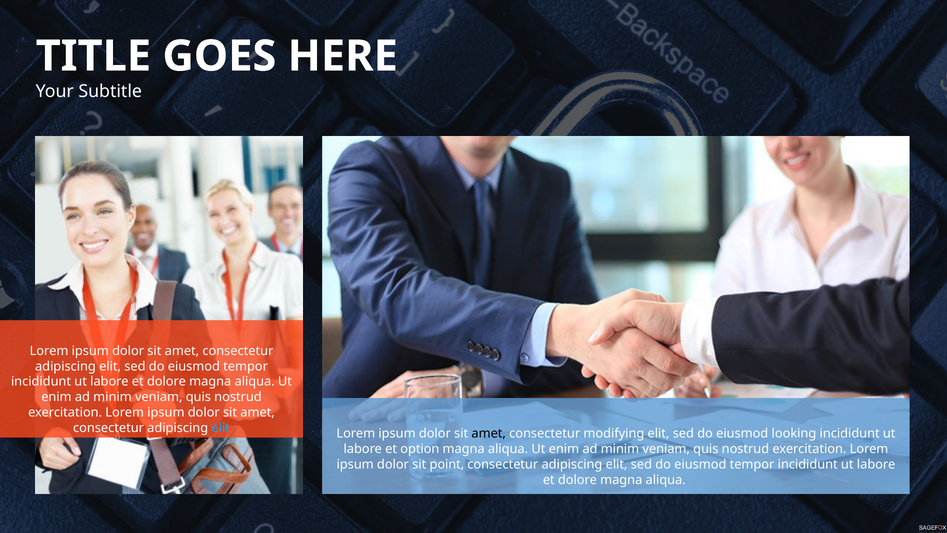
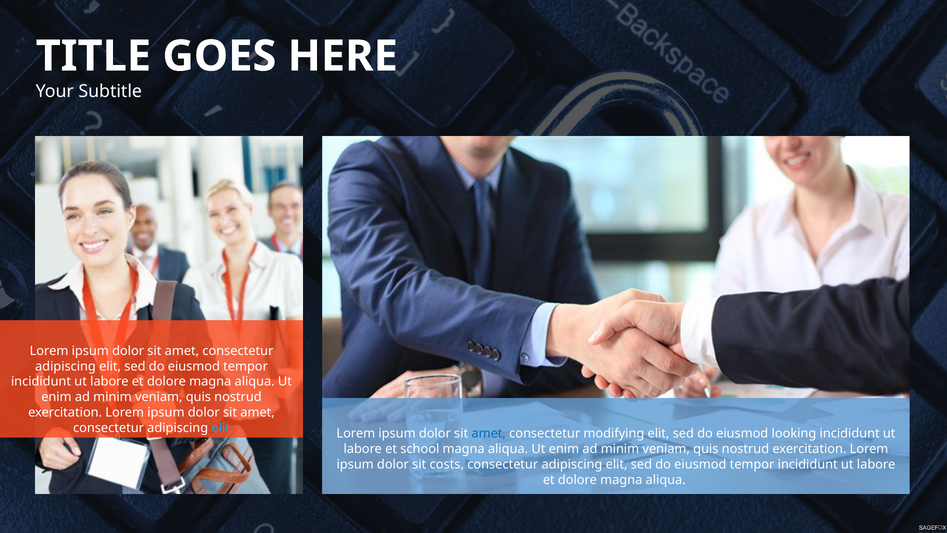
amet at (489, 433) colour: black -> blue
option: option -> school
point: point -> costs
